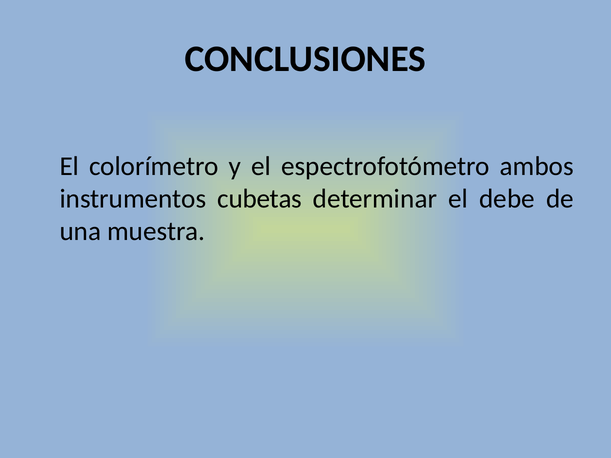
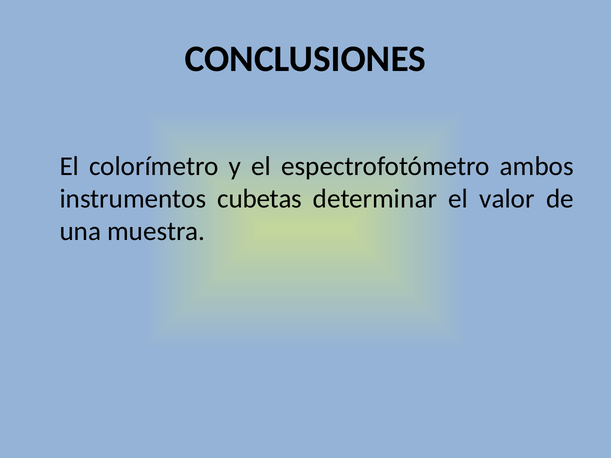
debe: debe -> valor
